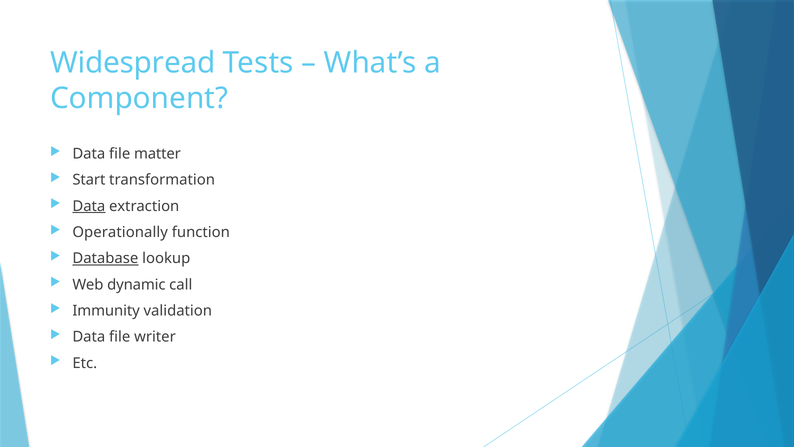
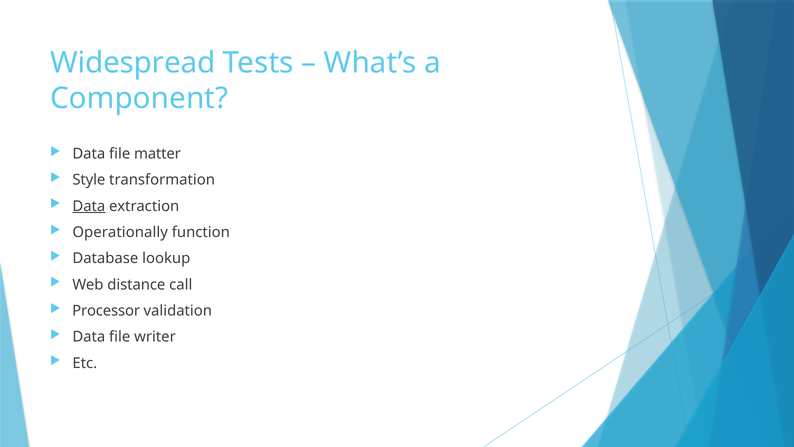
Start: Start -> Style
Database underline: present -> none
dynamic: dynamic -> distance
Immunity: Immunity -> Processor
